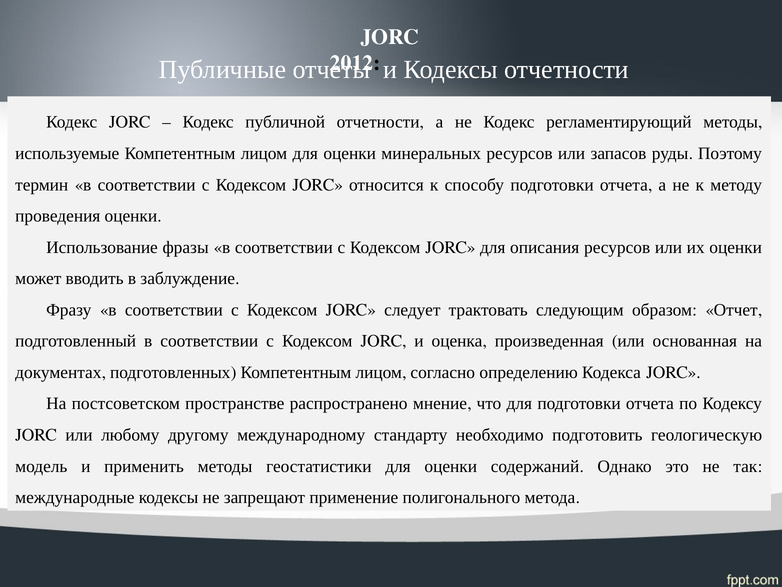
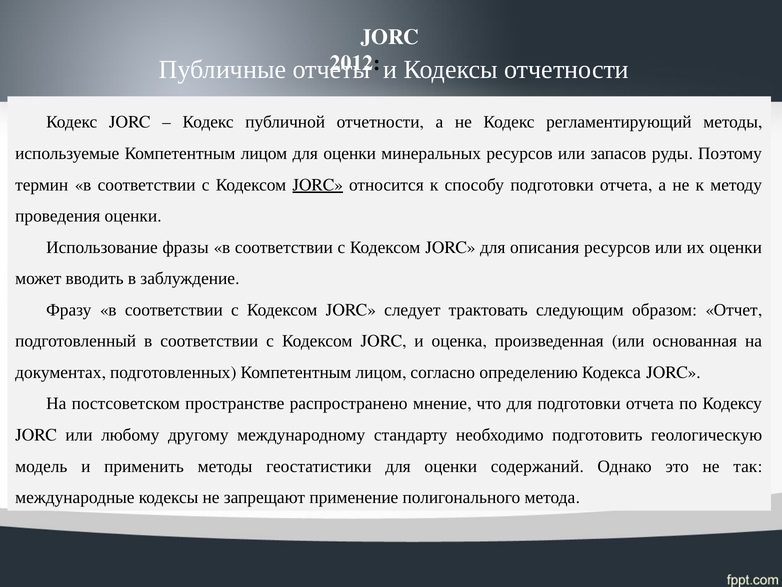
JORC at (318, 185) underline: none -> present
